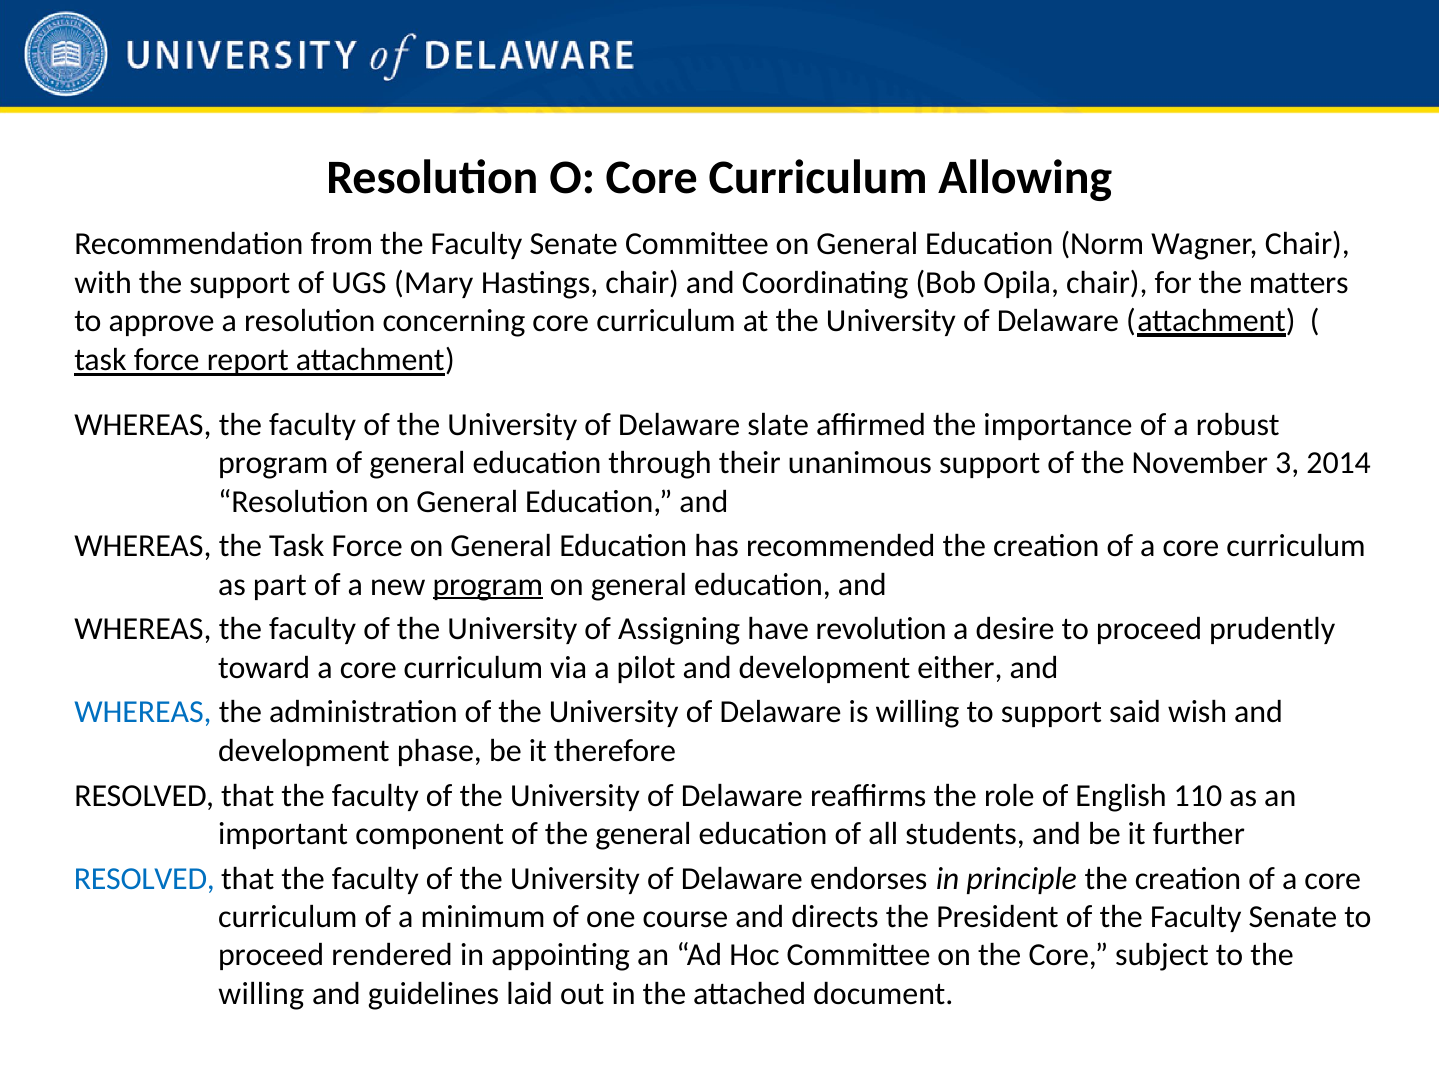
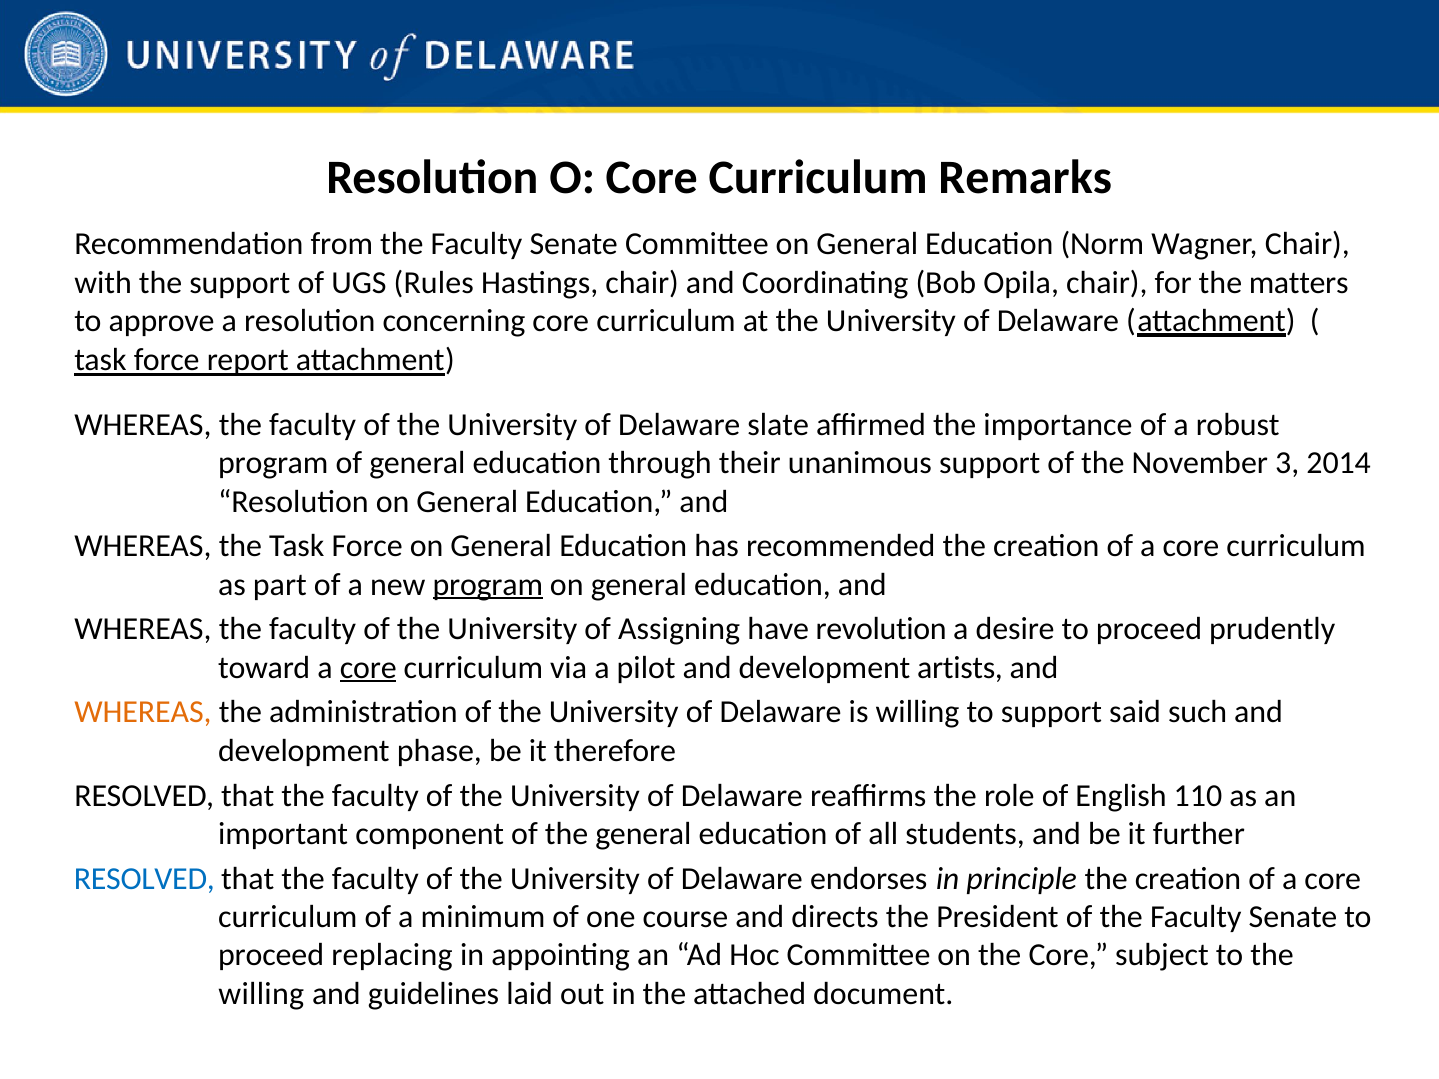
Allowing: Allowing -> Remarks
Mary: Mary -> Rules
core at (368, 668) underline: none -> present
either: either -> artists
WHEREAS at (143, 713) colour: blue -> orange
wish: wish -> such
rendered: rendered -> replacing
